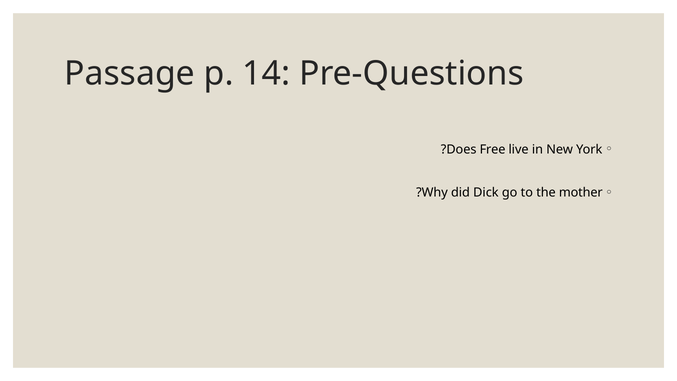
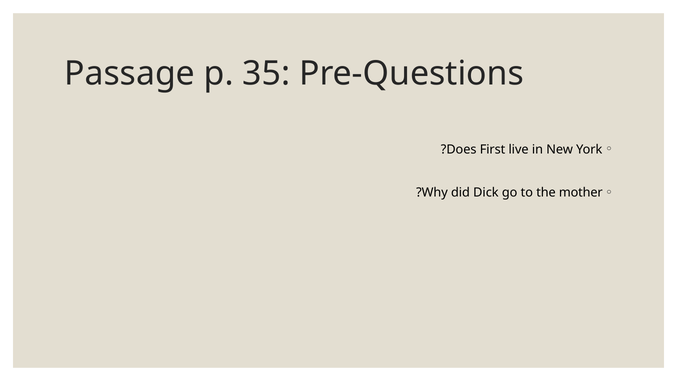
14: 14 -> 35
Free: Free -> First
